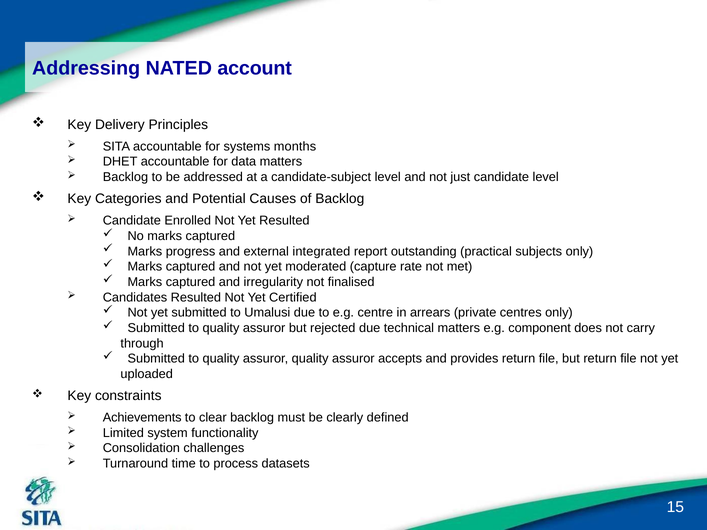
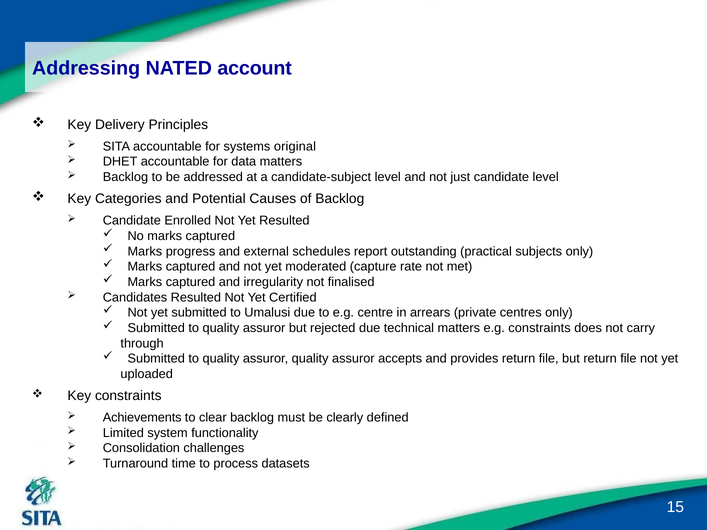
months: months -> original
integrated: integrated -> schedules
e.g component: component -> constraints
